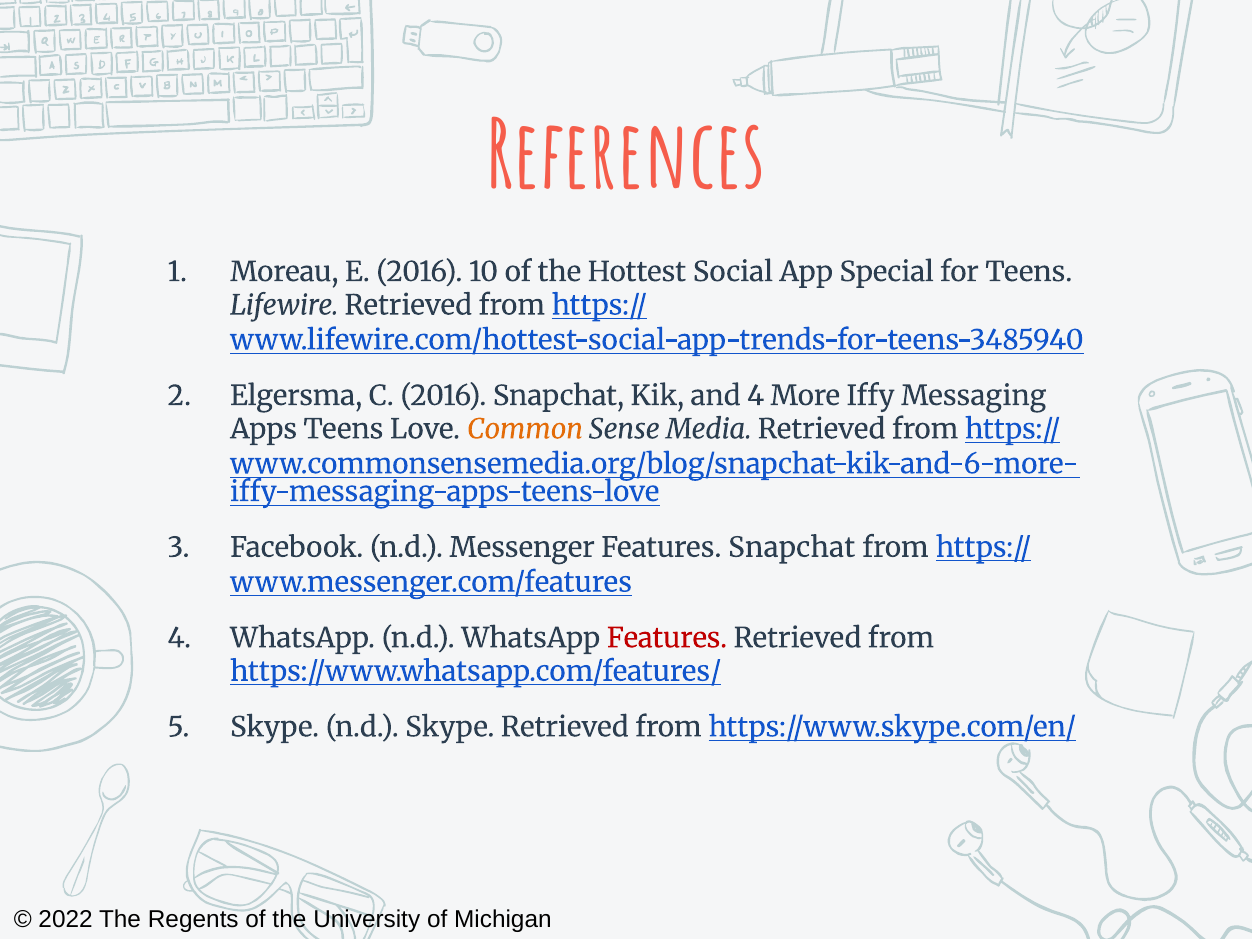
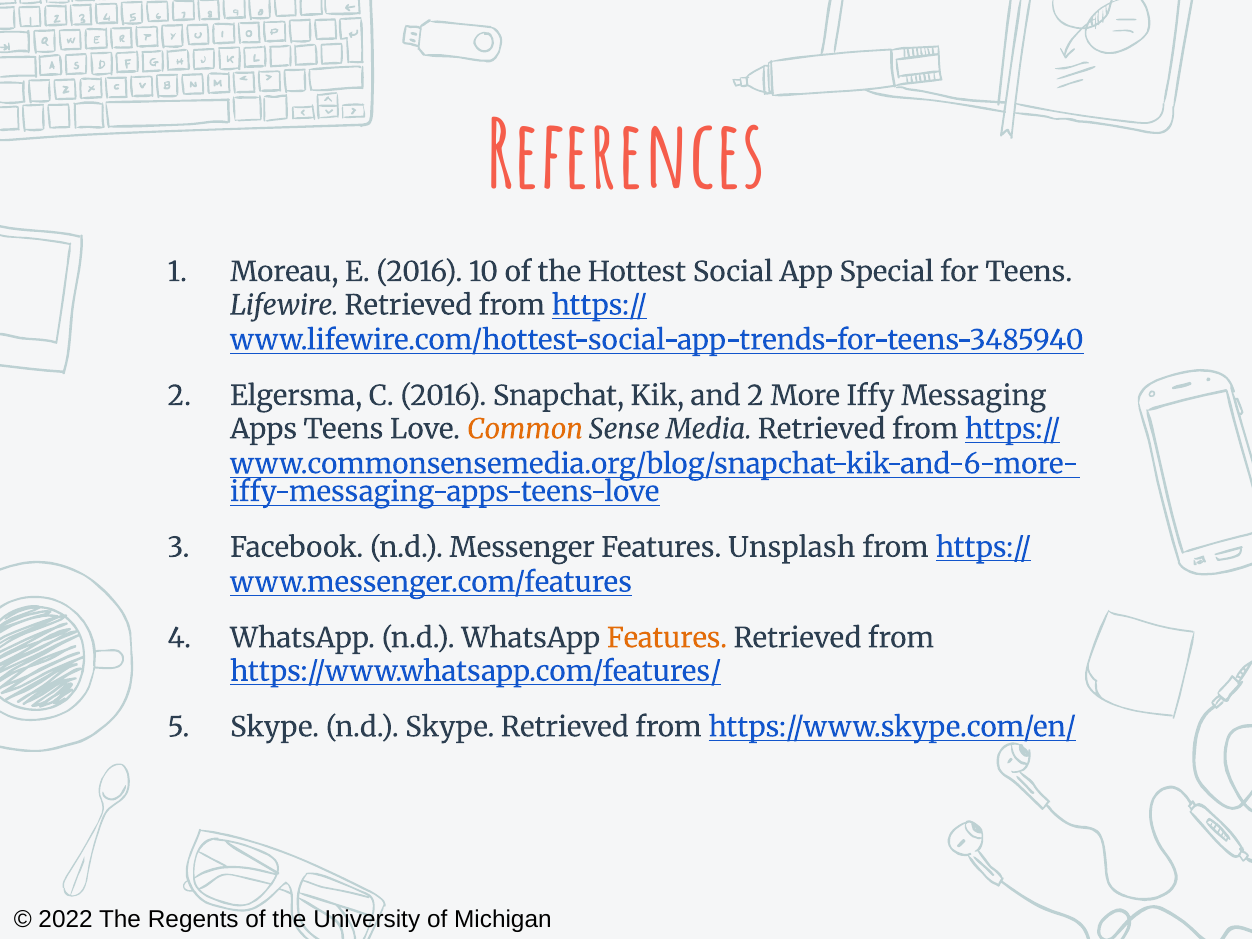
and 4: 4 -> 2
Features Snapchat: Snapchat -> Unsplash
Features at (667, 638) colour: red -> orange
